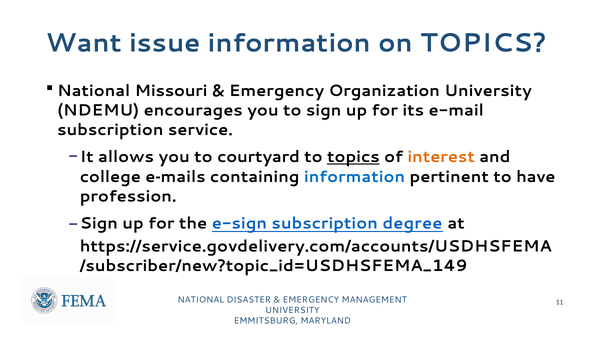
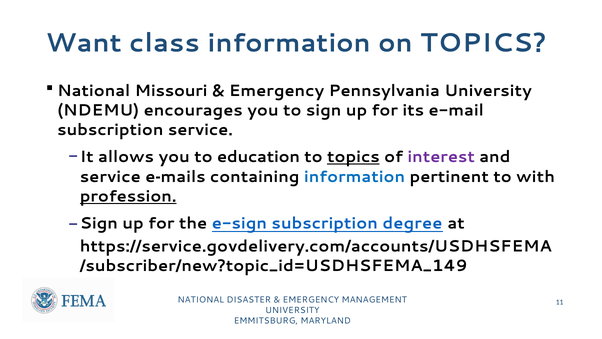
issue: issue -> class
Organization: Organization -> Pennsylvania
courtyard: courtyard -> education
interest colour: orange -> purple
college at (110, 176): college -> service
have: have -> with
profession underline: none -> present
